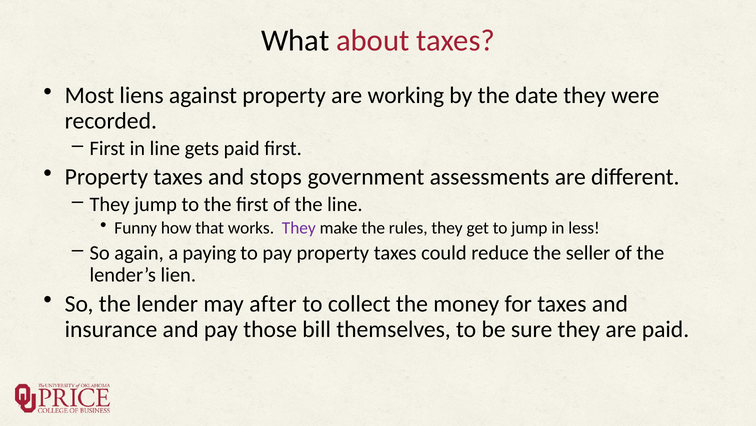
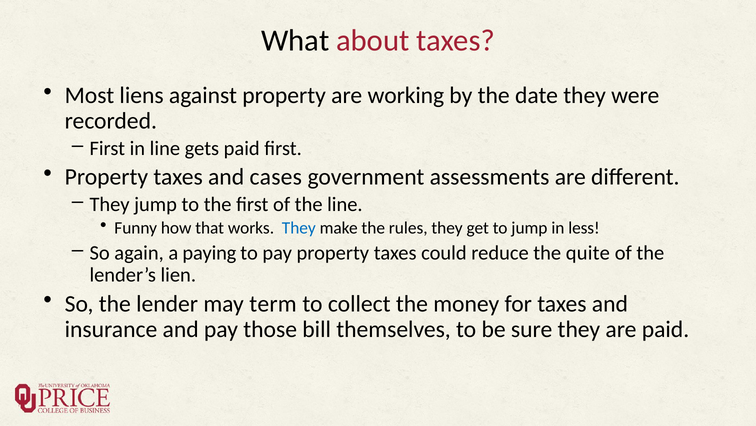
stops: stops -> cases
They at (299, 228) colour: purple -> blue
seller: seller -> quite
after: after -> term
